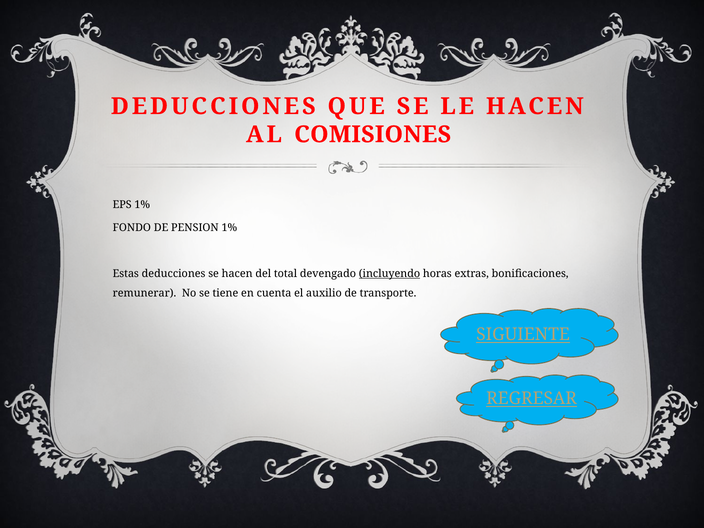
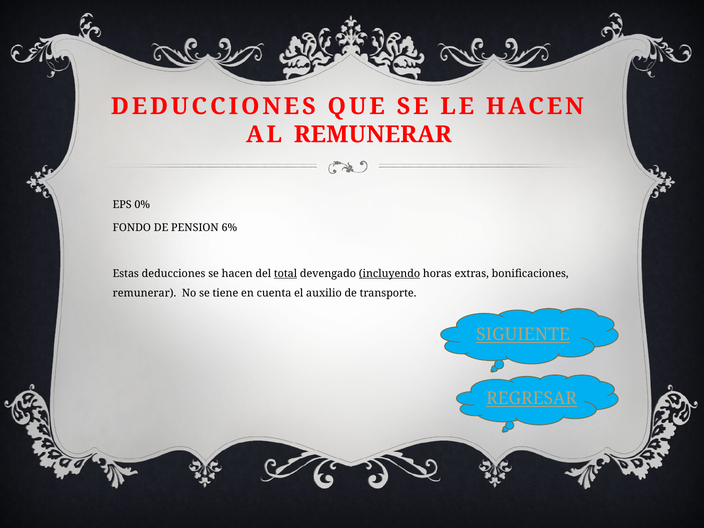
AL COMISIONES: COMISIONES -> REMUNERAR
EPS 1%: 1% -> 0%
PENSION 1%: 1% -> 6%
total underline: none -> present
